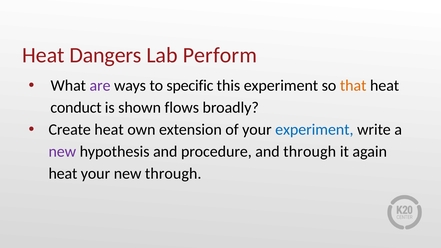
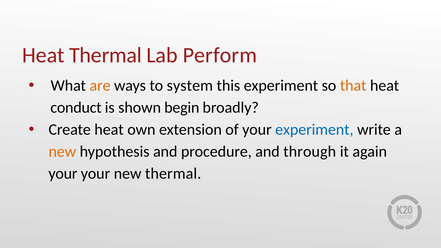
Heat Dangers: Dangers -> Thermal
are colour: purple -> orange
specific: specific -> system
flows: flows -> begin
new at (62, 152) colour: purple -> orange
heat at (63, 174): heat -> your
new through: through -> thermal
